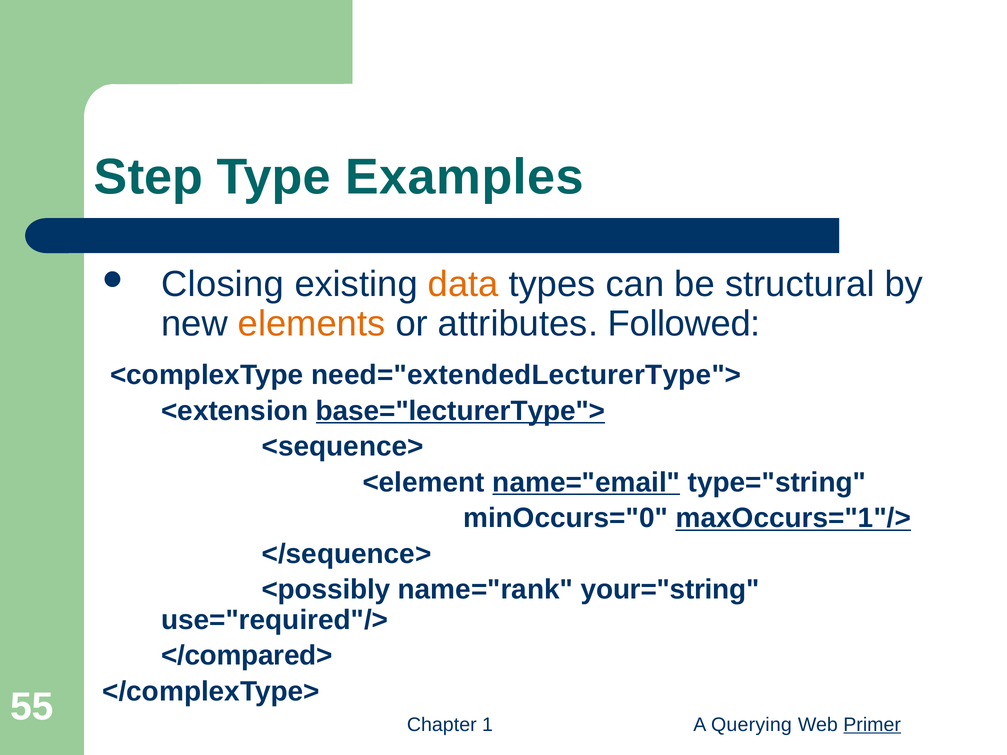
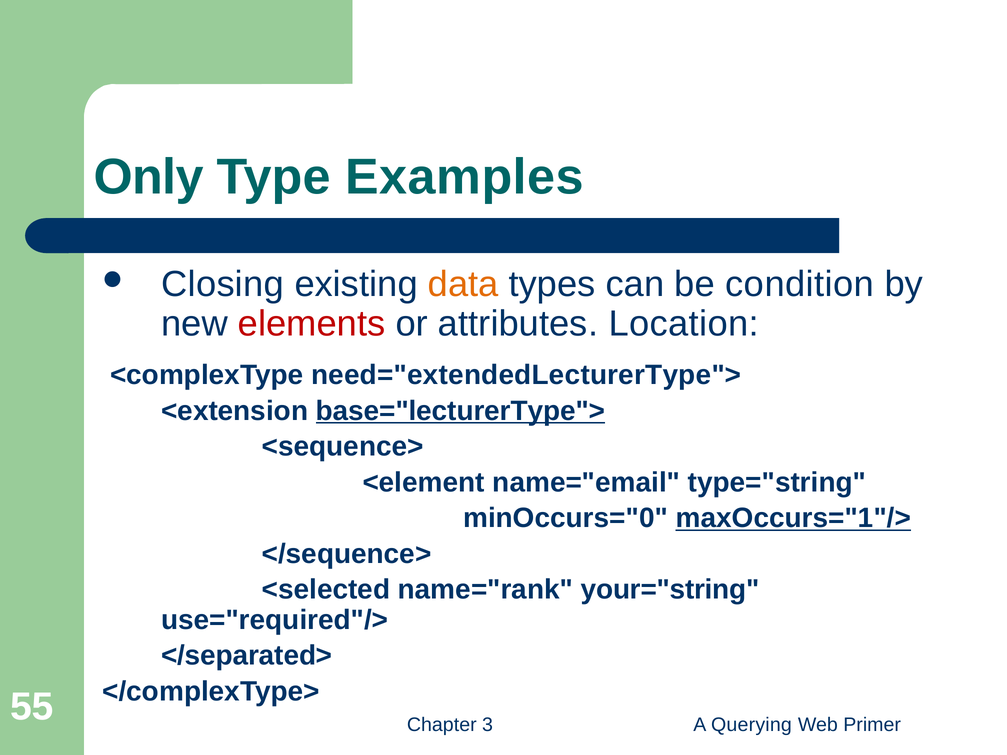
Step: Step -> Only
structural: structural -> condition
elements colour: orange -> red
Followed: Followed -> Location
name="email underline: present -> none
<possibly: <possibly -> <selected
</compared>: </compared> -> </separated>
1: 1 -> 3
Primer underline: present -> none
